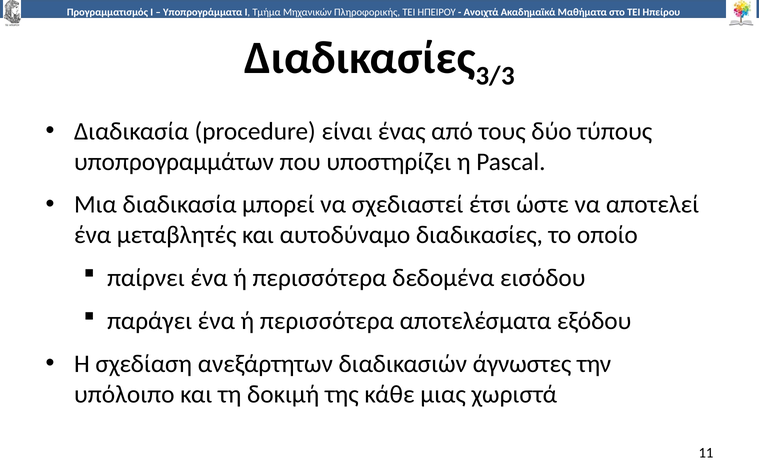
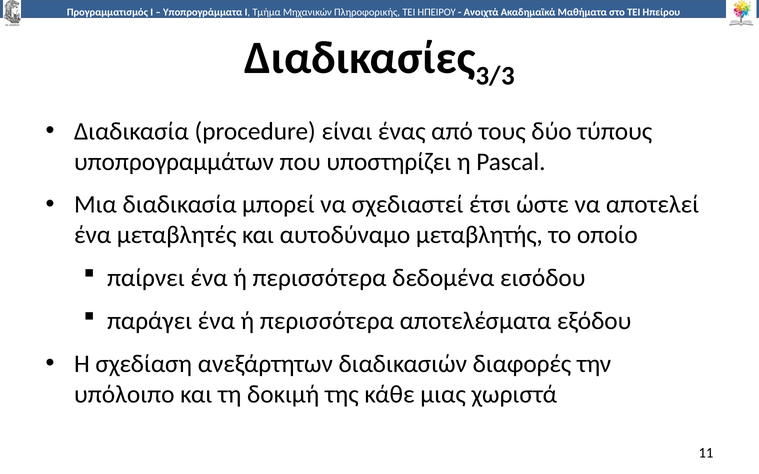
αυτοδύναμο διαδικασίες: διαδικασίες -> μεταβλητής
άγνωστες: άγνωστες -> διαφορές
